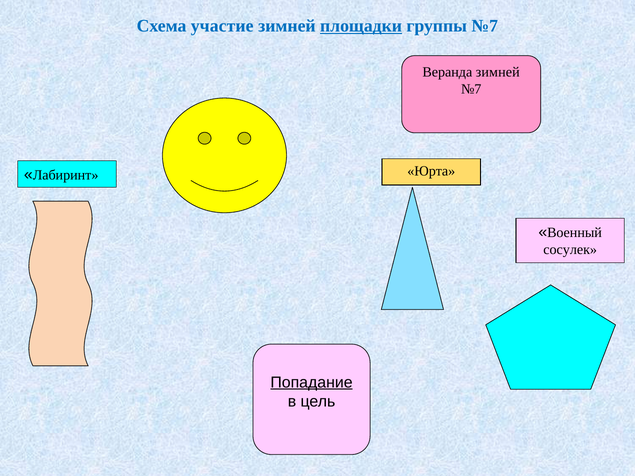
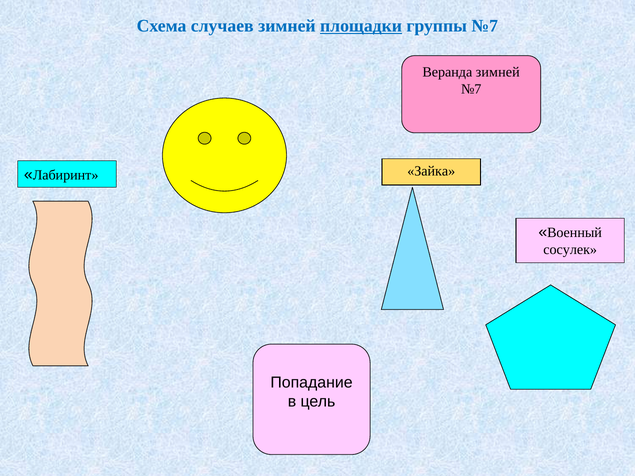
участие: участие -> случаев
Юрта: Юрта -> Зайка
Попадание underline: present -> none
